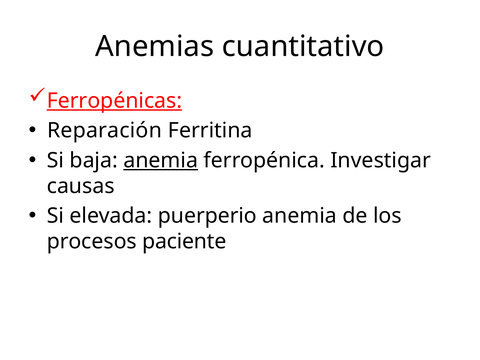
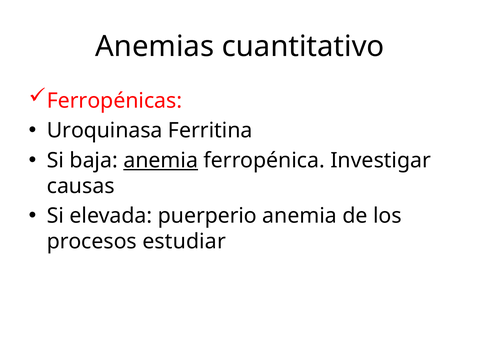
Ferropénicas underline: present -> none
Reparación: Reparación -> Uroquinasa
paciente: paciente -> estudiar
